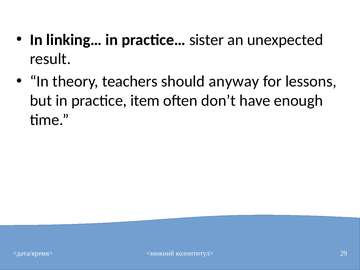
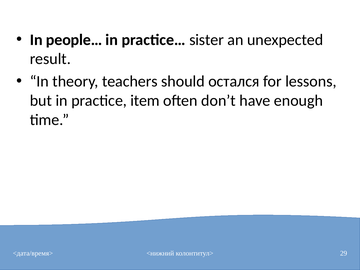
linking…: linking… -> people…
anyway: anyway -> остался
